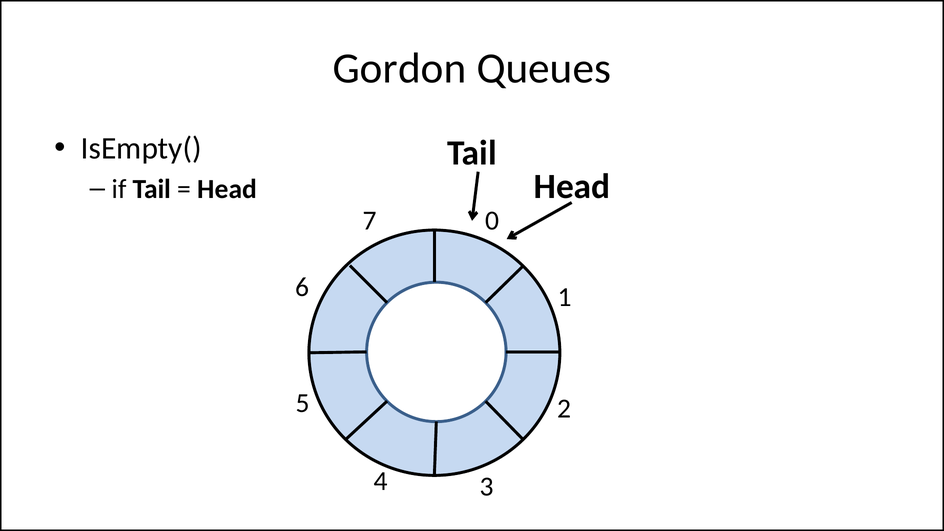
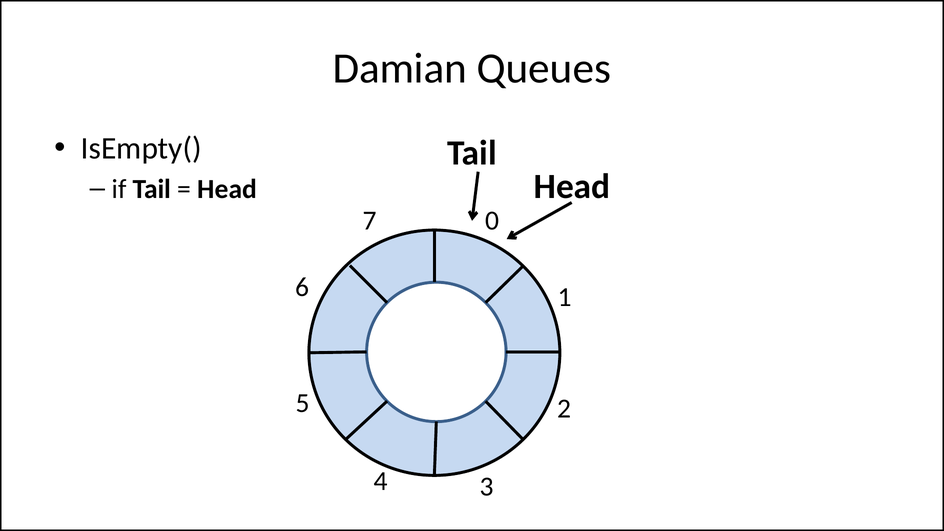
Gordon: Gordon -> Damian
